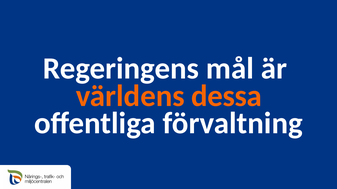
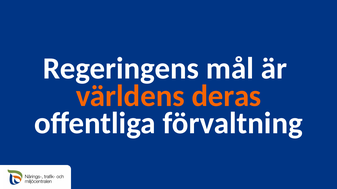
dessa: dessa -> deras
